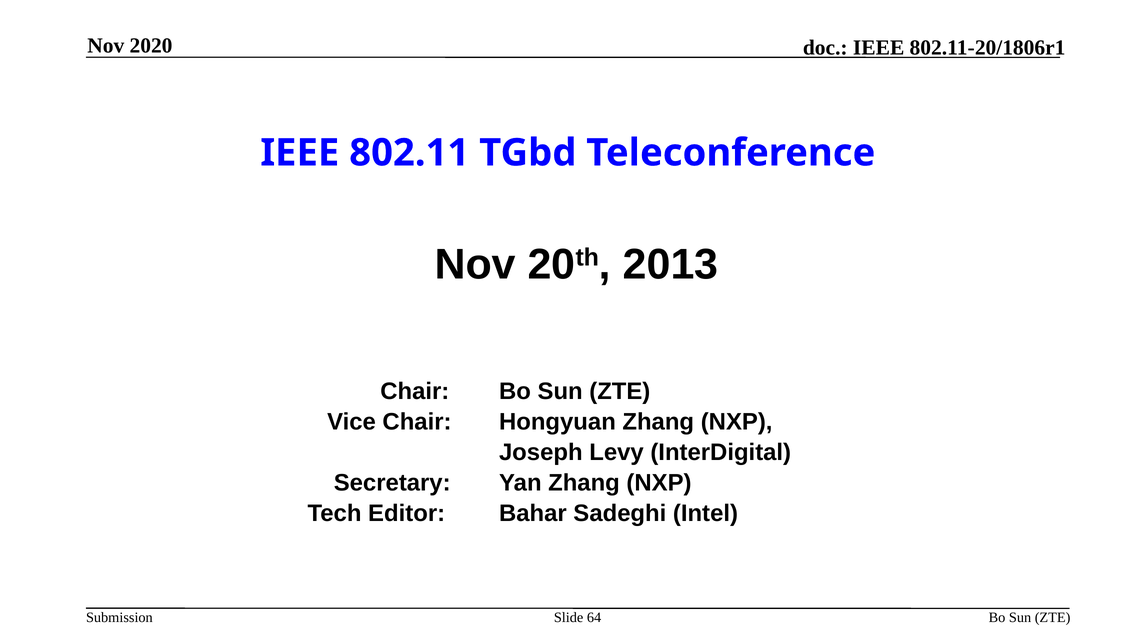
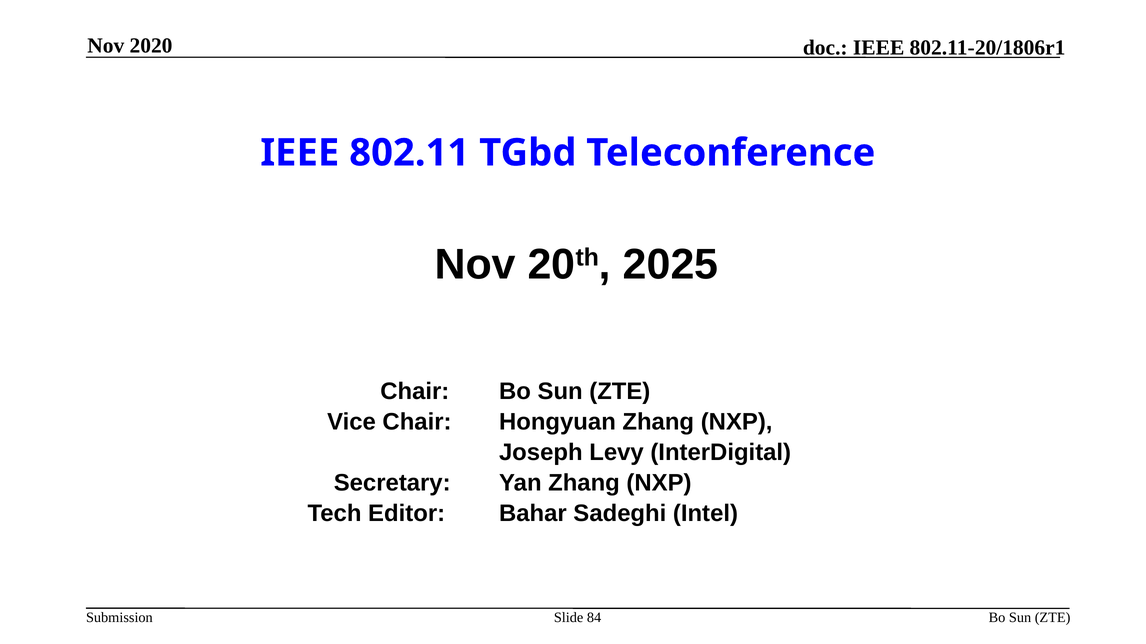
2013: 2013 -> 2025
64: 64 -> 84
